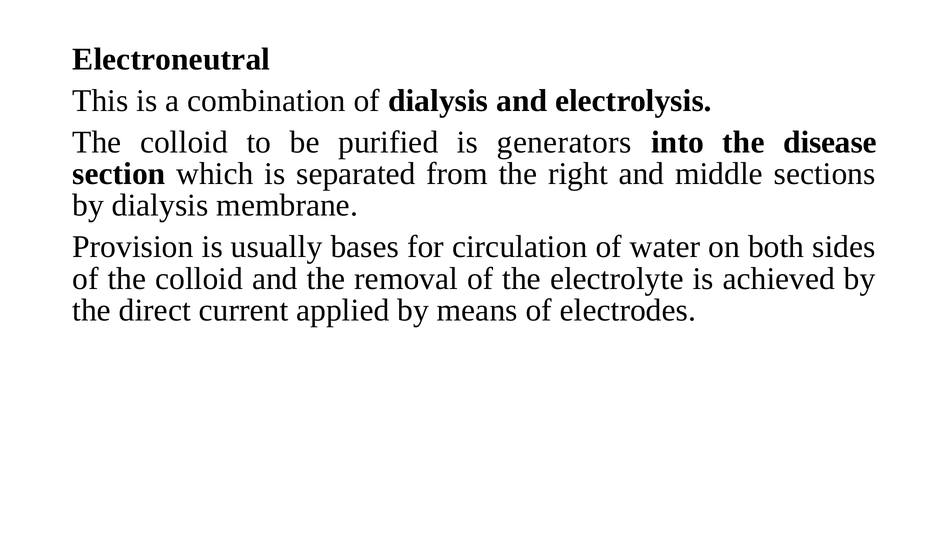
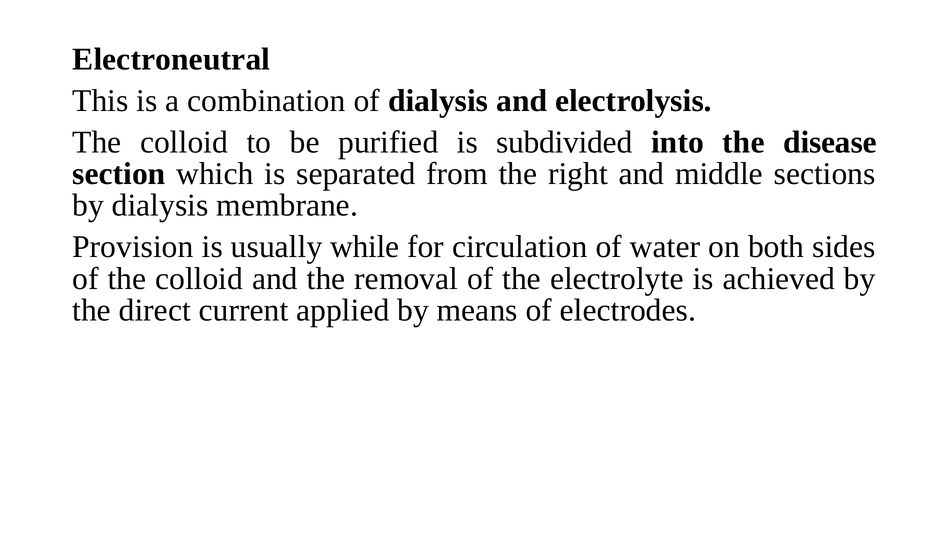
generators: generators -> subdivided
bases: bases -> while
